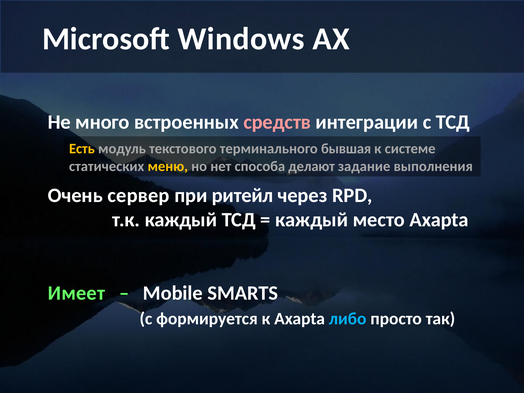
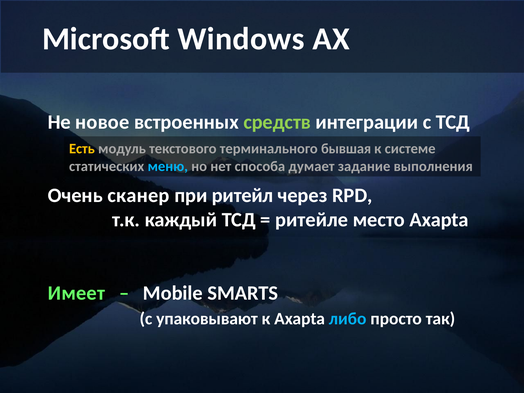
много: много -> новое
средств colour: pink -> light green
меню colour: yellow -> light blue
делают: делают -> думает
сервер: сервер -> сканер
каждый at (312, 220): каждый -> ритейле
формируется: формируется -> упаковывают
